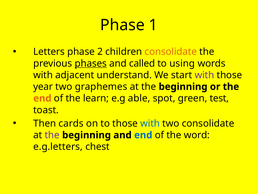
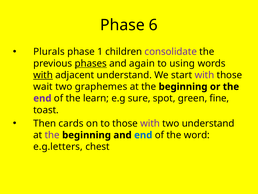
1: 1 -> 6
Letters: Letters -> Plurals
2: 2 -> 1
consolidate at (171, 52) colour: orange -> purple
called: called -> again
with at (43, 75) underline: none -> present
year: year -> wait
end at (42, 98) colour: orange -> purple
able: able -> sure
test: test -> fine
with at (150, 123) colour: blue -> purple
two consolidate: consolidate -> understand
